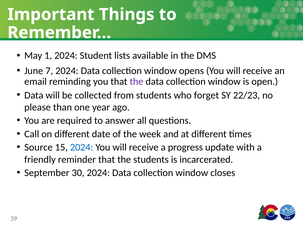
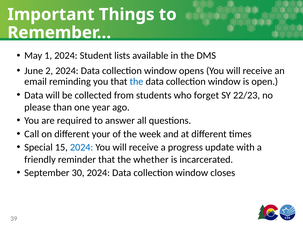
7: 7 -> 2
the at (136, 82) colour: purple -> blue
date: date -> your
Source: Source -> Special
the students: students -> whether
